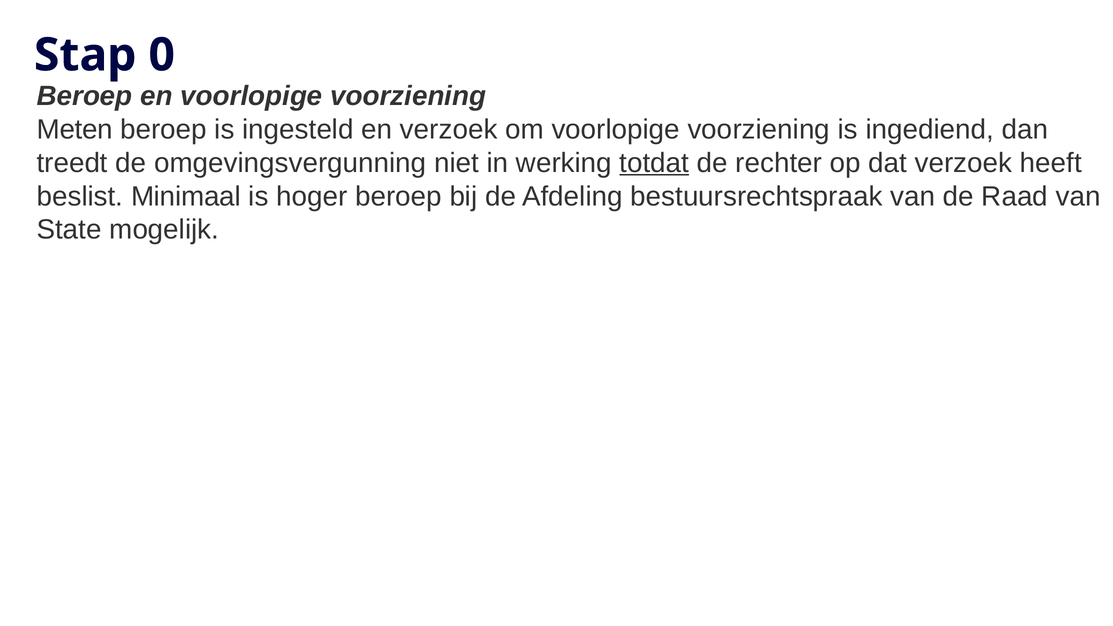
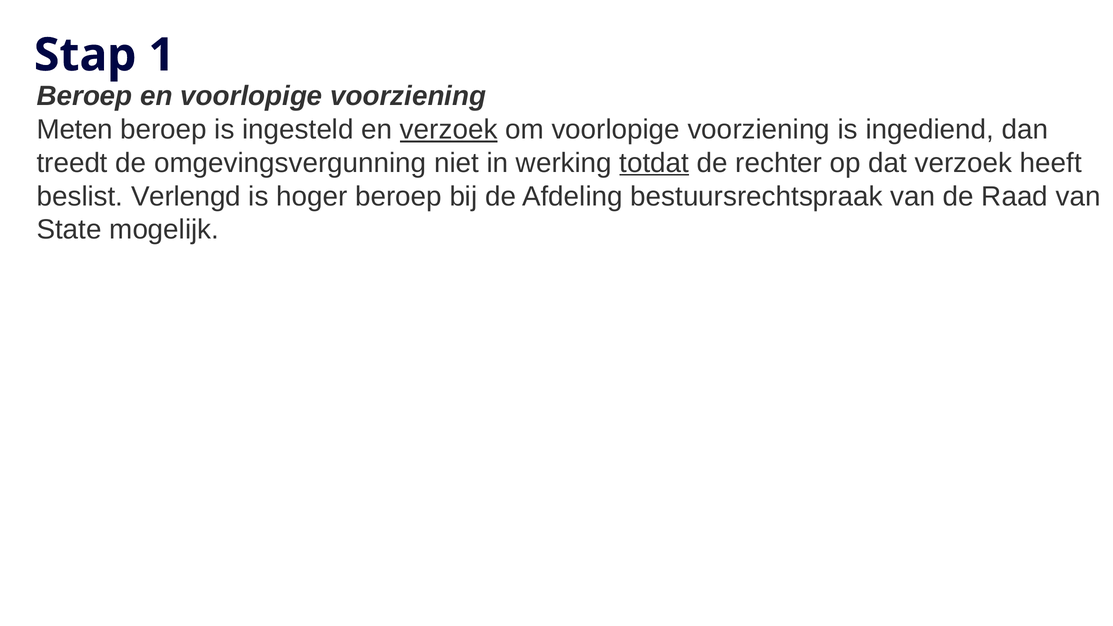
0: 0 -> 1
verzoek at (449, 130) underline: none -> present
Minimaal: Minimaal -> Verlengd
